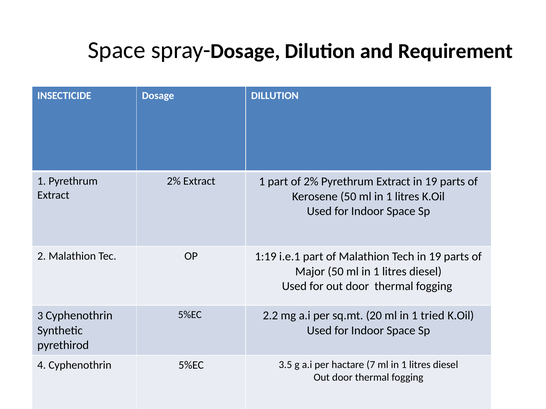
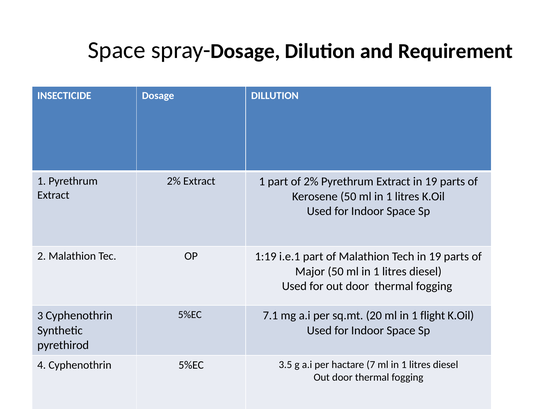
2.2: 2.2 -> 7.1
tried: tried -> flight
